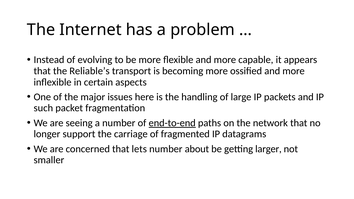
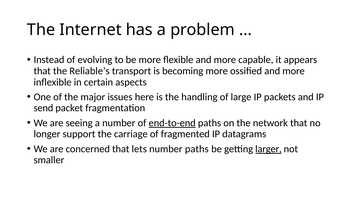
such: such -> send
number about: about -> paths
larger underline: none -> present
